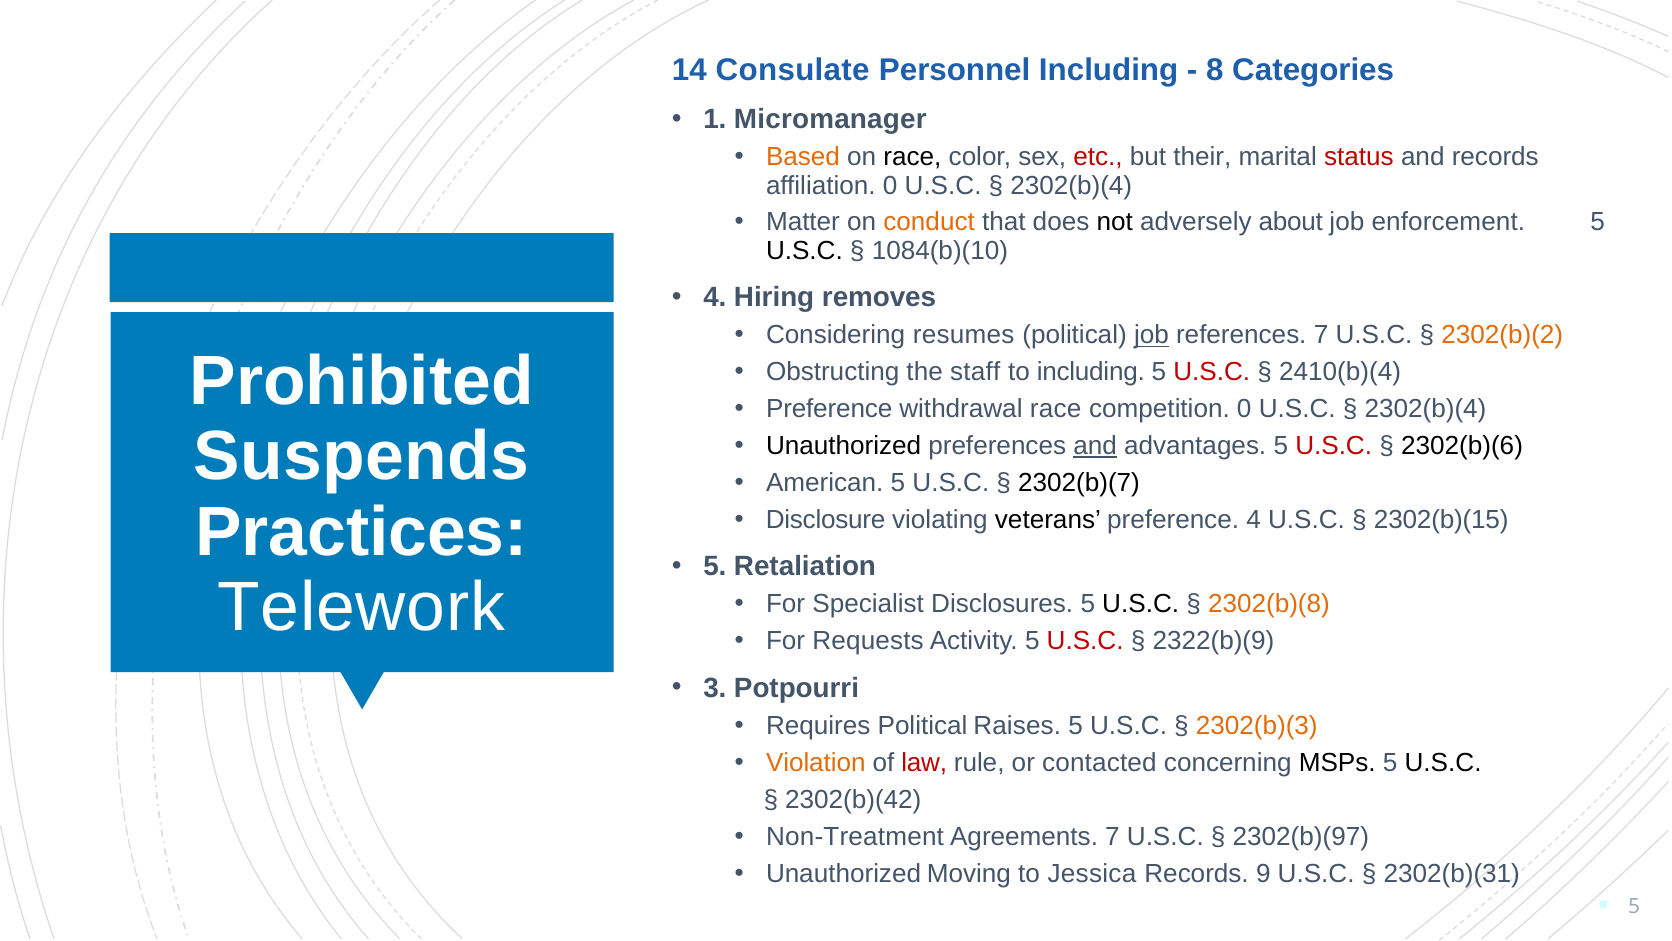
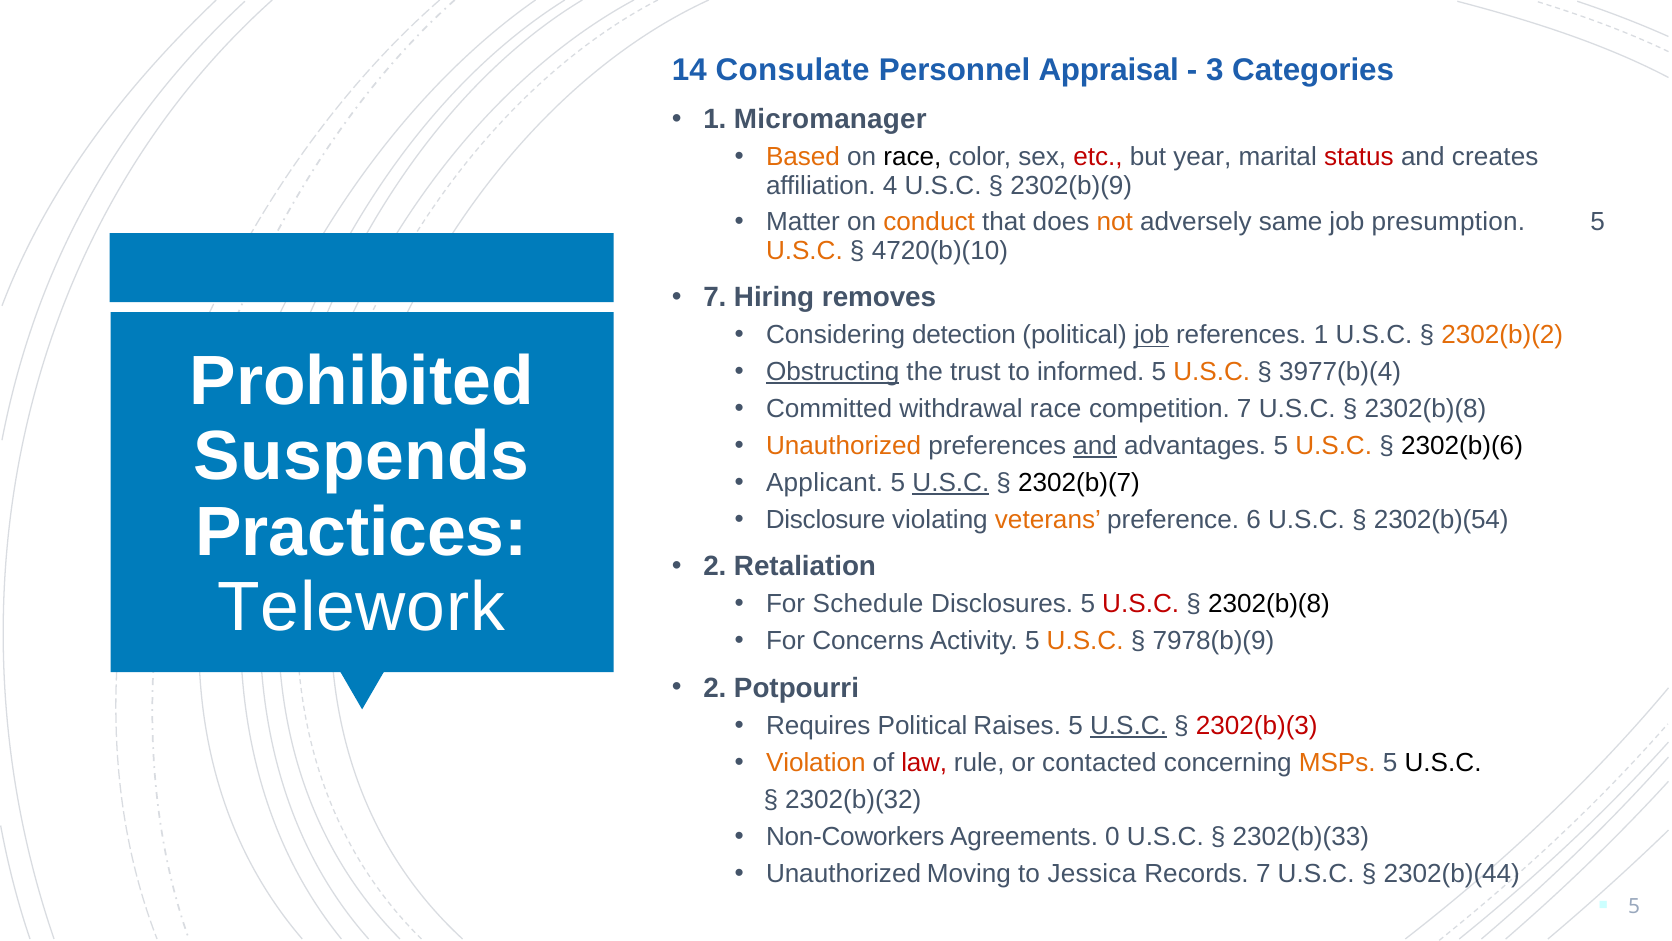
Personnel Including: Including -> Appraisal
8: 8 -> 3
their: their -> year
and records: records -> creates
affiliation 0: 0 -> 4
2302(b)(4 at (1071, 185): 2302(b)(4 -> 2302(b)(9
not colour: black -> orange
about: about -> same
enforcement: enforcement -> presumption
U.S.C at (804, 250) colour: black -> orange
1084(b)(10: 1084(b)(10 -> 4720(b)(10
4 at (715, 297): 4 -> 7
resumes: resumes -> detection
references 7: 7 -> 1
Obstructing underline: none -> present
staff: staff -> trust
to including: including -> informed
U.S.C at (1212, 372) colour: red -> orange
2410(b)(4: 2410(b)(4 -> 3977(b)(4
Preference at (829, 409): Preference -> Committed
competition 0: 0 -> 7
2302(b)(4 at (1426, 409): 2302(b)(4 -> 2302(b)(8
Unauthorized at (844, 446) colour: black -> orange
U.S.C at (1334, 446) colour: red -> orange
American: American -> Applicant
U.S.C at (951, 483) underline: none -> present
veterans colour: black -> orange
preference 4: 4 -> 6
2302(b)(15: 2302(b)(15 -> 2302(b)(54
5 at (715, 566): 5 -> 2
Specialist: Specialist -> Schedule
U.S.C at (1141, 604) colour: black -> red
2302(b)(8 at (1269, 604) colour: orange -> black
Requests: Requests -> Concerns
U.S.C at (1085, 641) colour: red -> orange
2322(b)(9: 2322(b)(9 -> 7978(b)(9
3 at (715, 687): 3 -> 2
U.S.C at (1129, 725) underline: none -> present
2302(b)(3 colour: orange -> red
MSPs colour: black -> orange
2302(b)(42: 2302(b)(42 -> 2302(b)(32
Non-Treatment: Non-Treatment -> Non-Coworkers
Agreements 7: 7 -> 0
2302(b)(97: 2302(b)(97 -> 2302(b)(33
Records 9: 9 -> 7
2302(b)(31: 2302(b)(31 -> 2302(b)(44
